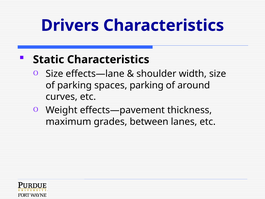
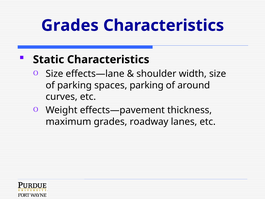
Drivers at (70, 25): Drivers -> Grades
between: between -> roadway
